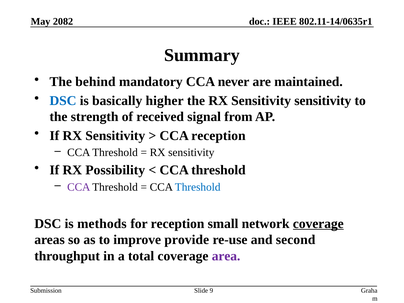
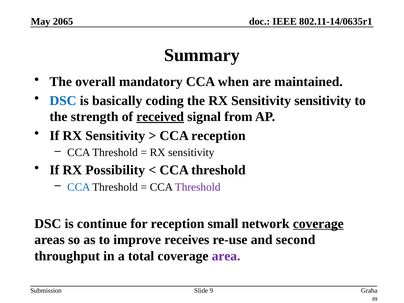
2082: 2082 -> 2065
behind: behind -> overall
never: never -> when
higher: higher -> coding
received underline: none -> present
CCA at (79, 187) colour: purple -> blue
Threshold at (198, 187) colour: blue -> purple
methods: methods -> continue
provide: provide -> receives
